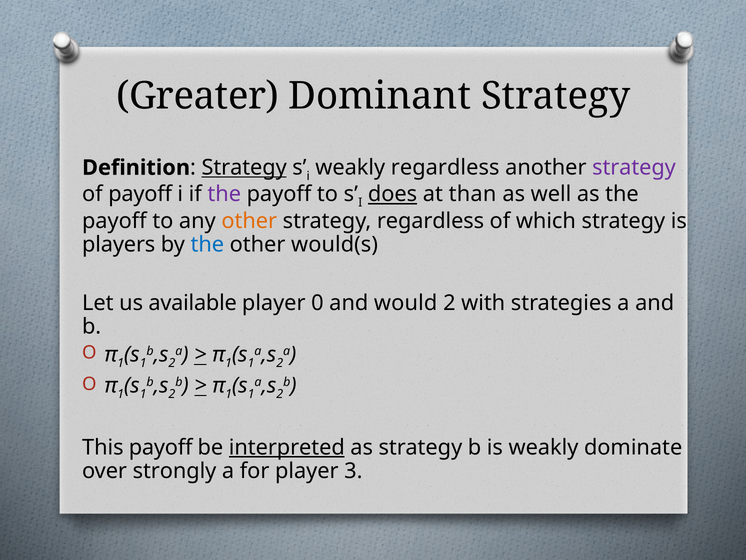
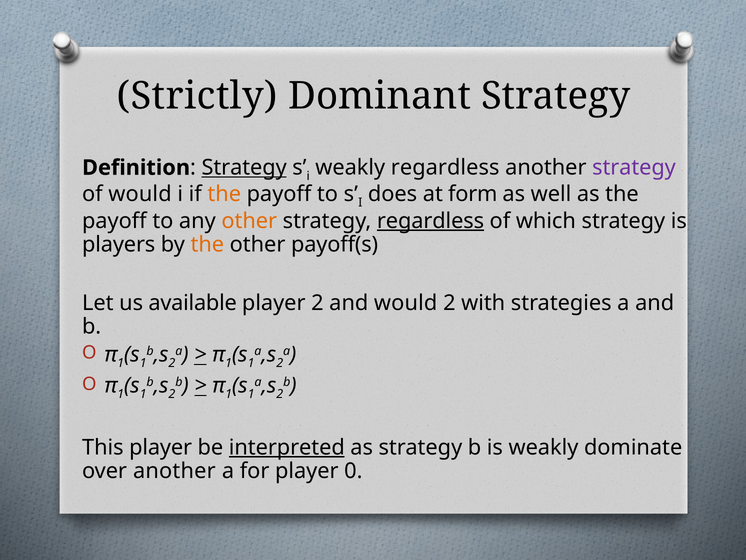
Greater: Greater -> Strictly
of payoff: payoff -> would
the at (224, 194) colour: purple -> orange
does underline: present -> none
than: than -> form
regardless at (431, 221) underline: none -> present
the at (207, 244) colour: blue -> orange
would(s: would(s -> payoff(s
player 0: 0 -> 2
This payoff: payoff -> player
over strongly: strongly -> another
3: 3 -> 0
